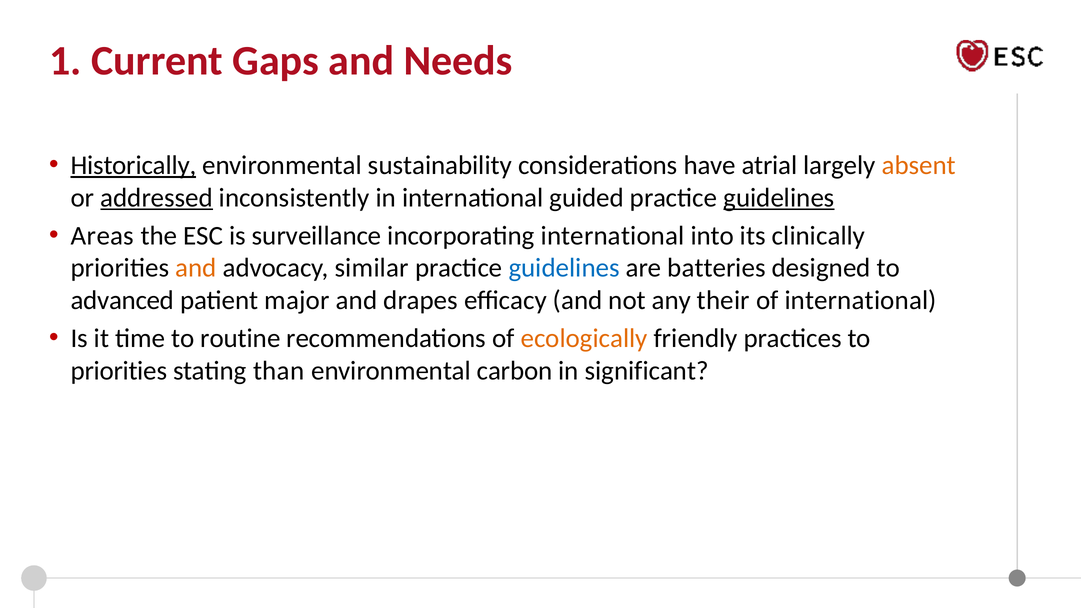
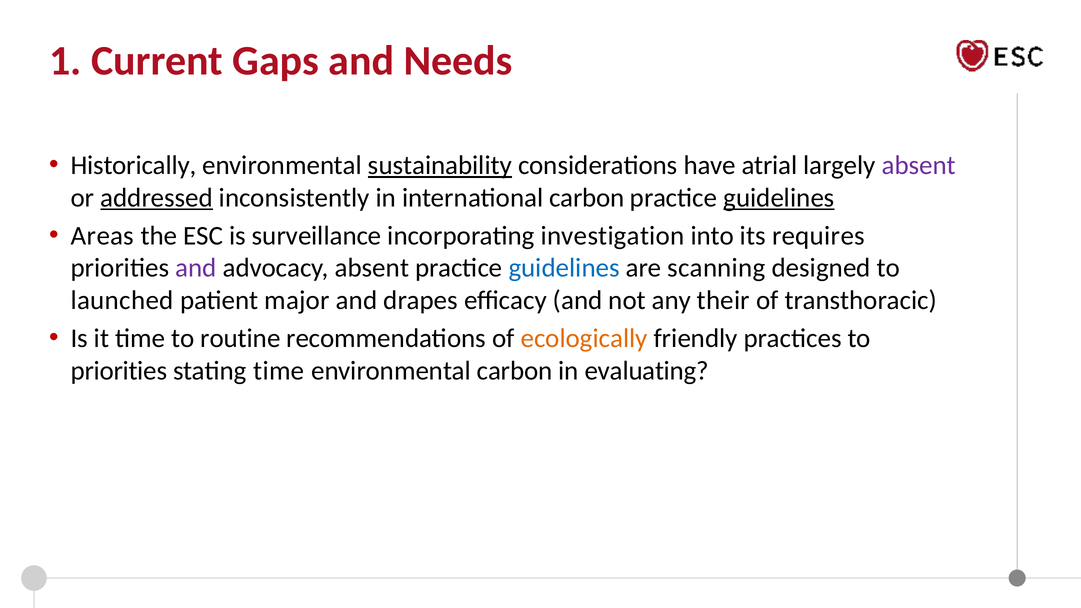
Historically underline: present -> none
sustainability underline: none -> present
absent at (919, 165) colour: orange -> purple
international guided: guided -> carbon
incorporating international: international -> investigation
clinically: clinically -> requires
and at (196, 268) colour: orange -> purple
advocacy similar: similar -> absent
batteries: batteries -> scanning
advanced: advanced -> launched
of international: international -> transthoracic
stating than: than -> time
significant: significant -> evaluating
